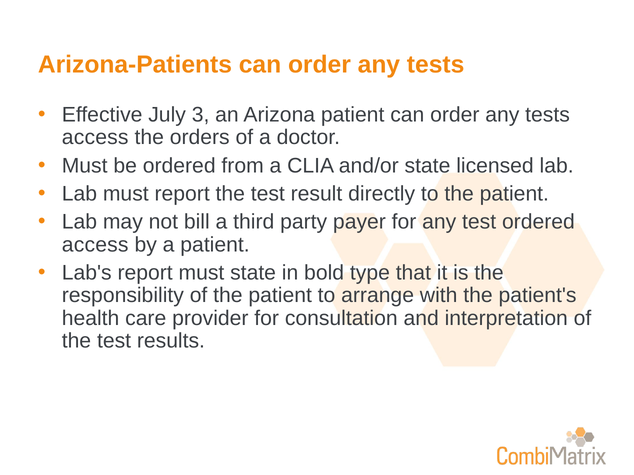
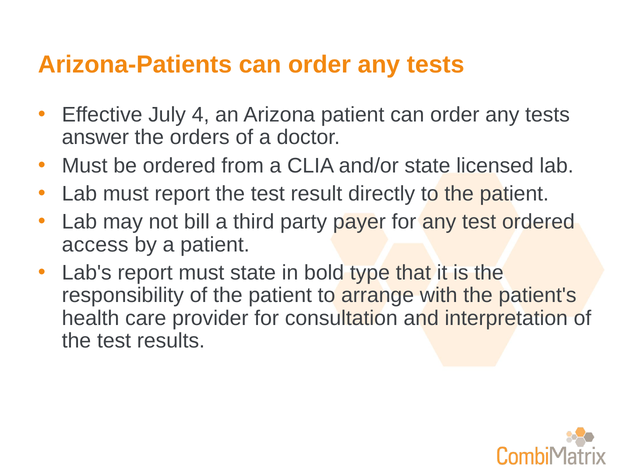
3: 3 -> 4
access at (95, 138): access -> answer
